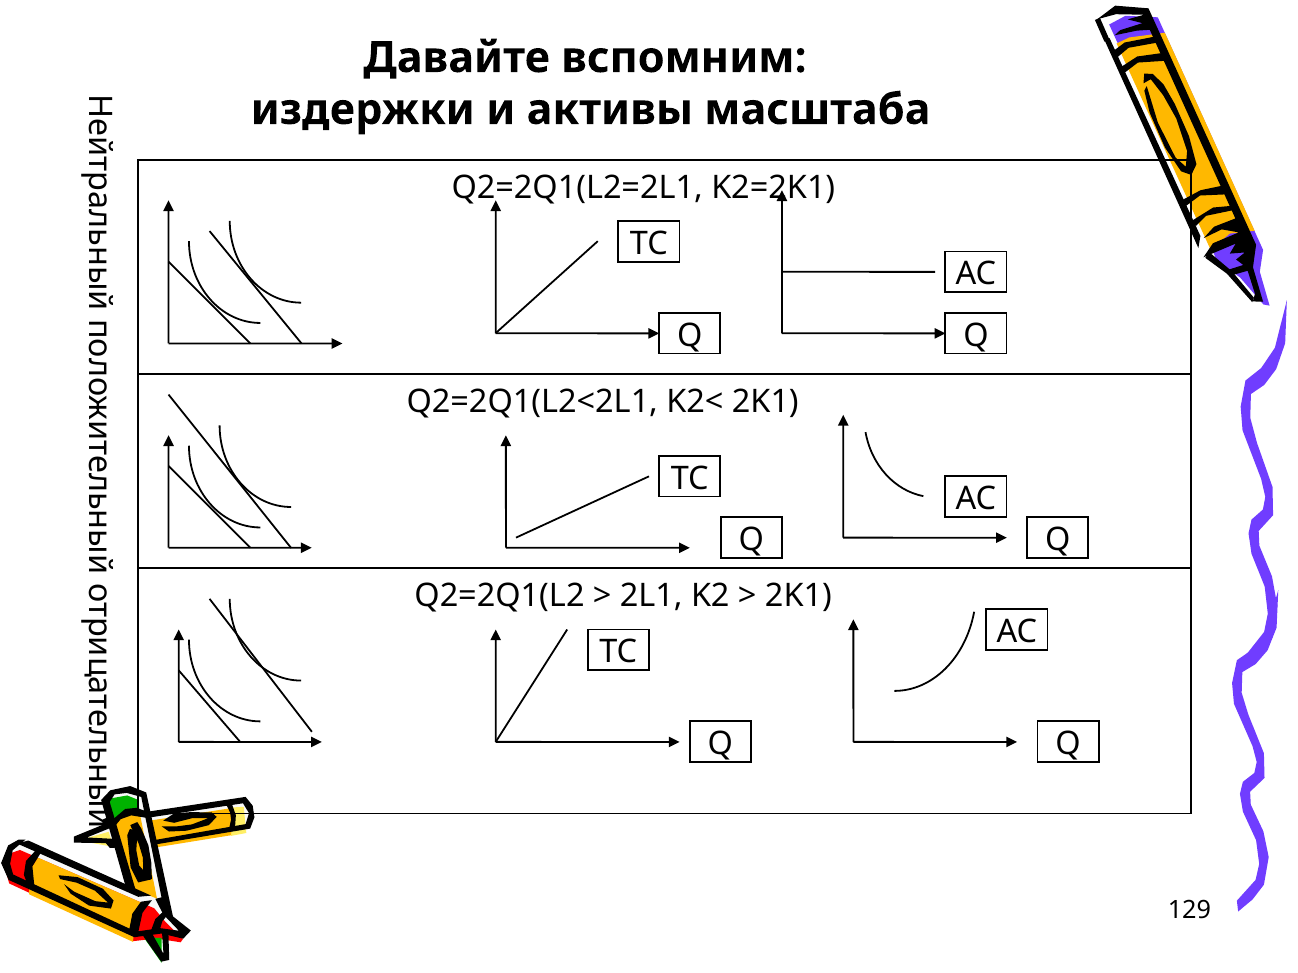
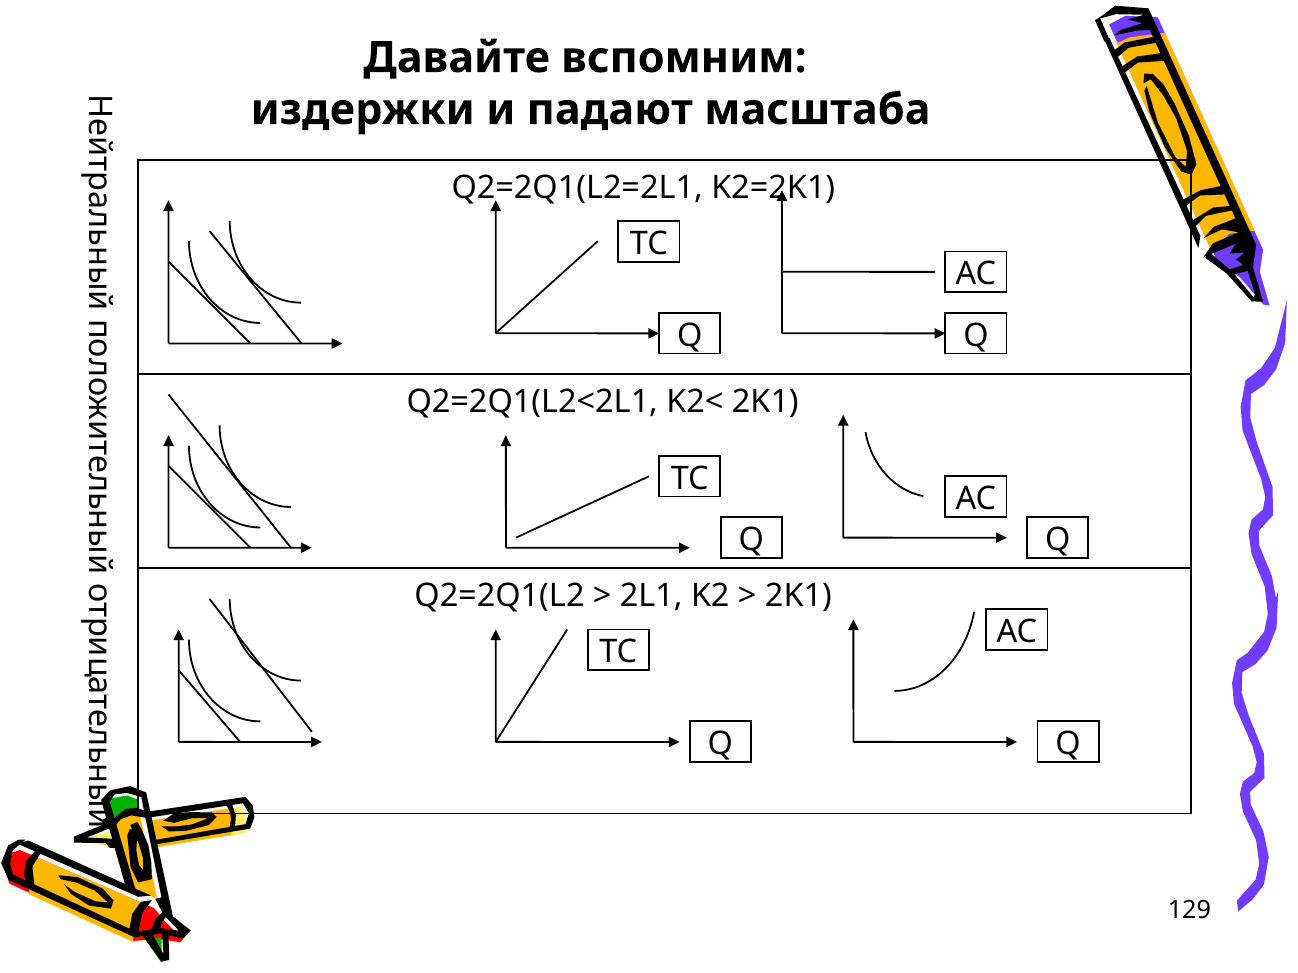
активы: активы -> падают
